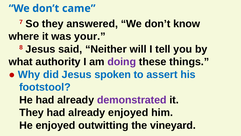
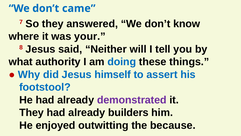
doing colour: purple -> blue
spoken: spoken -> himself
already enjoyed: enjoyed -> builders
vineyard: vineyard -> because
